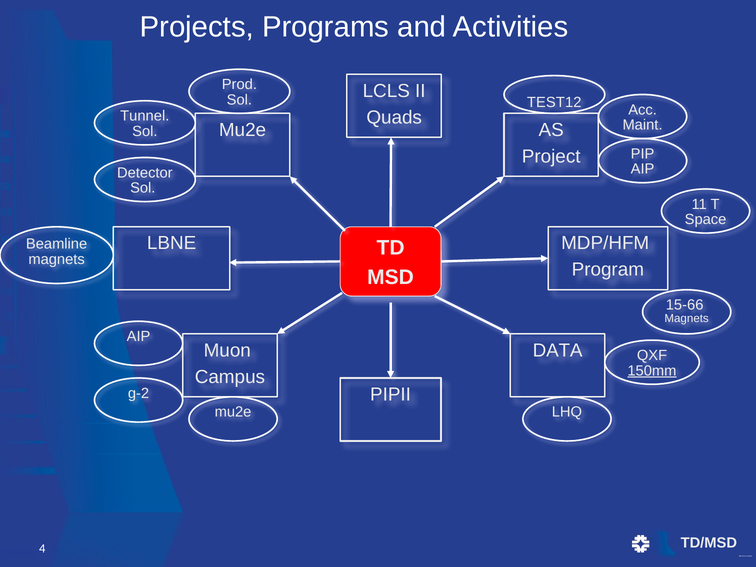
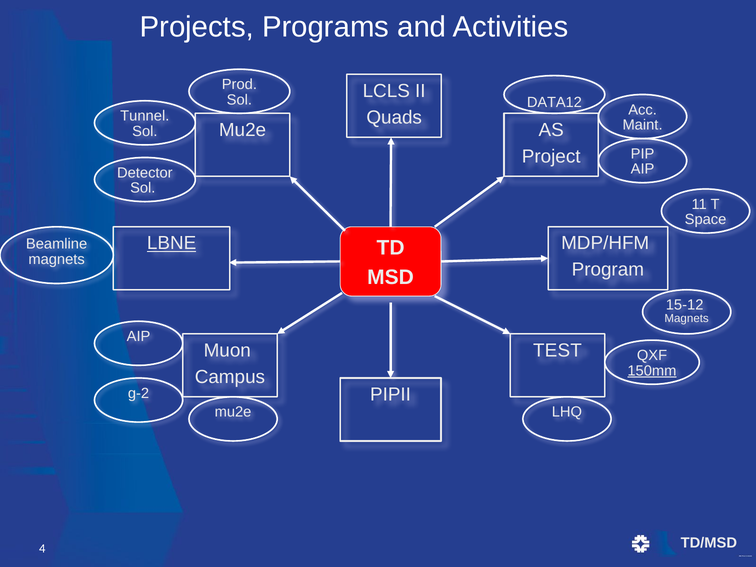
TEST12: TEST12 -> DATA12
LBNE underline: none -> present
15-66: 15-66 -> 15-12
DATA: DATA -> TEST
